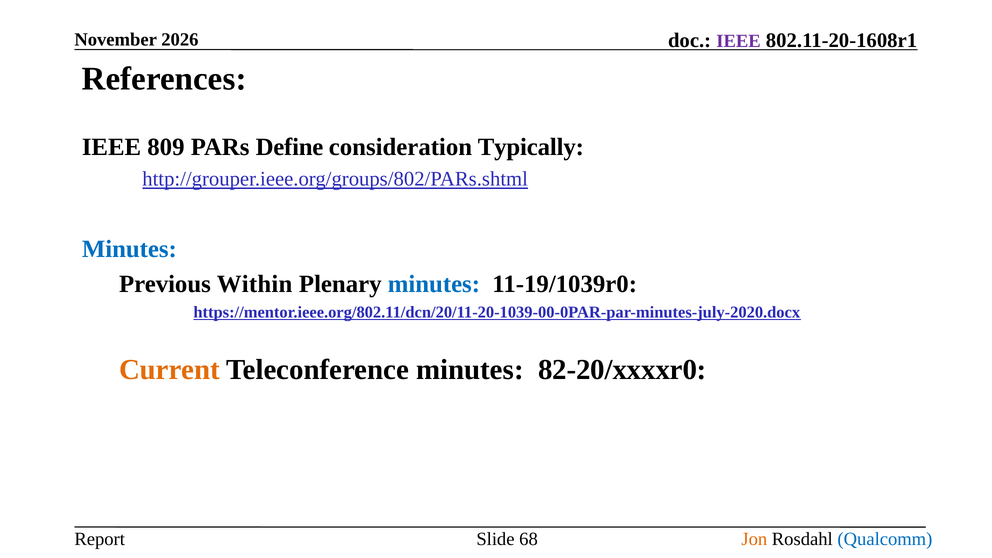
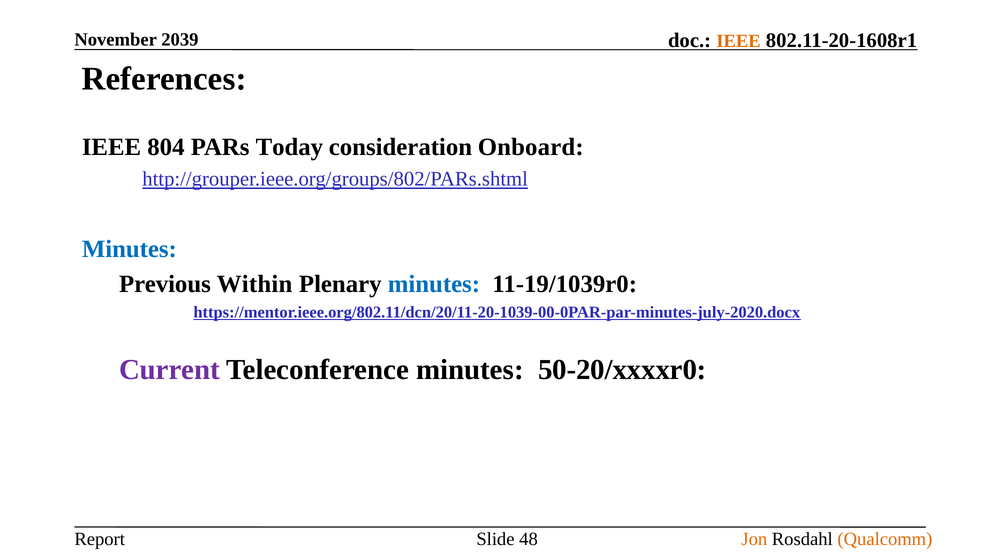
IEEE at (738, 41) colour: purple -> orange
2026: 2026 -> 2039
809: 809 -> 804
Define: Define -> Today
Typically: Typically -> Onboard
Current colour: orange -> purple
82-20/xxxxr0: 82-20/xxxxr0 -> 50-20/xxxxr0
68: 68 -> 48
Qualcomm colour: blue -> orange
